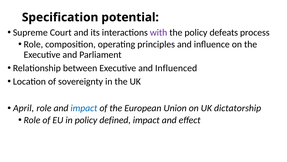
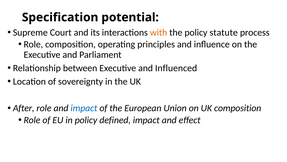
with colour: purple -> orange
defeats: defeats -> statute
April: April -> After
UK dictatorship: dictatorship -> composition
